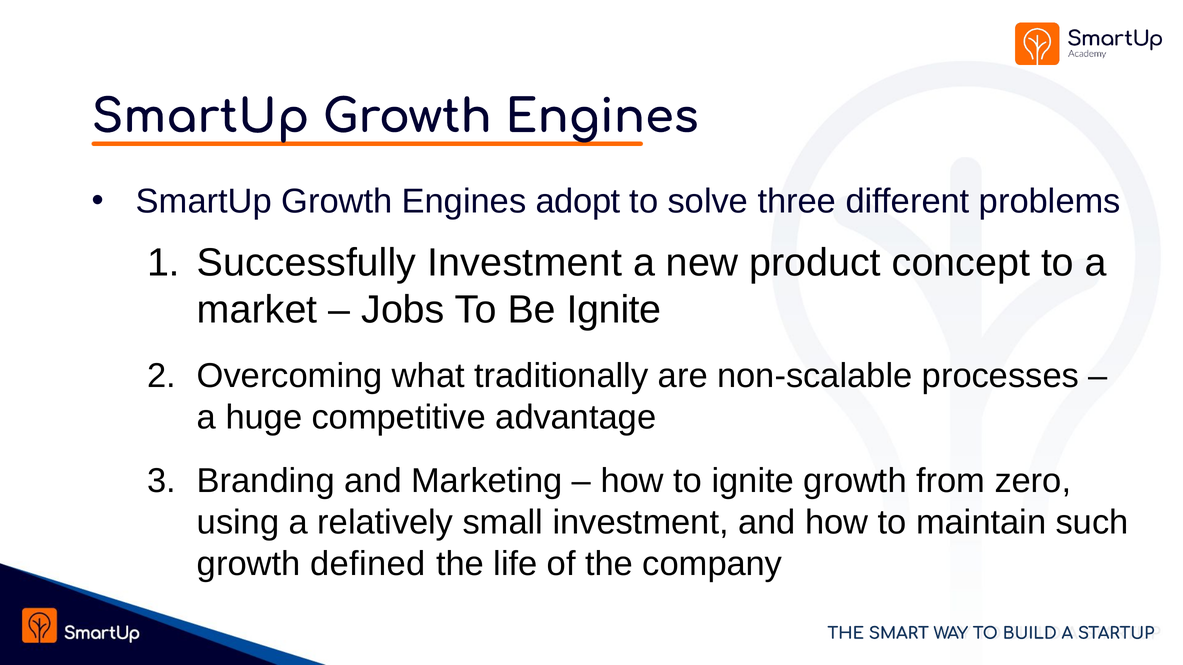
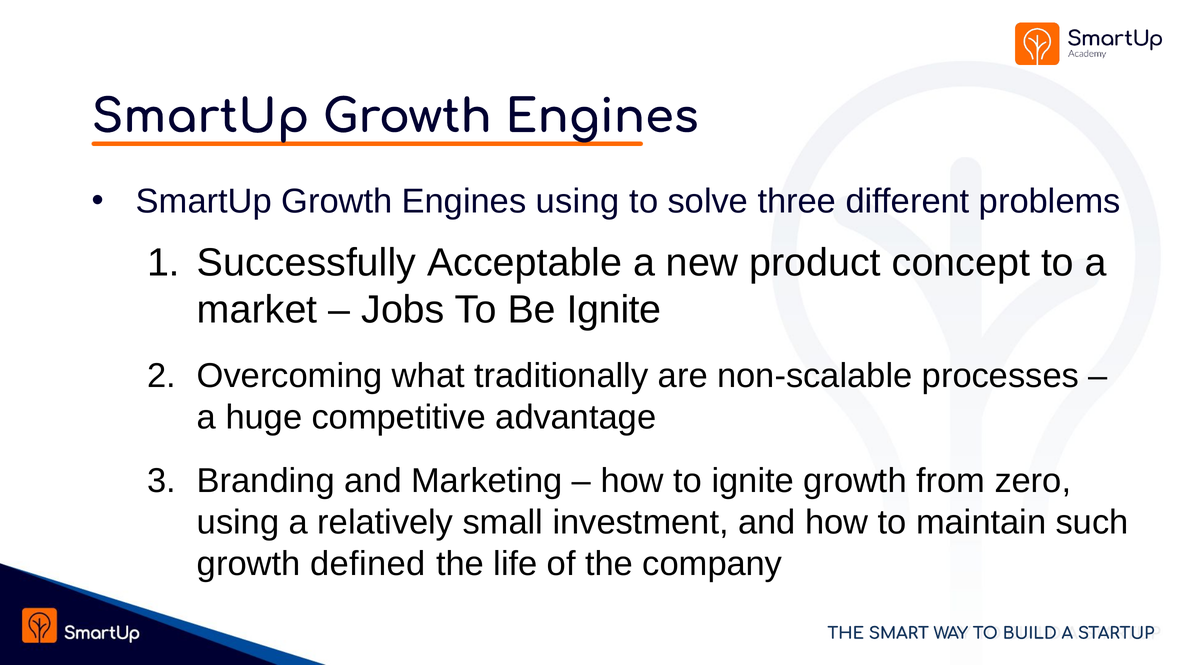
Engines adopt: adopt -> using
Successfully Investment: Investment -> Acceptable
